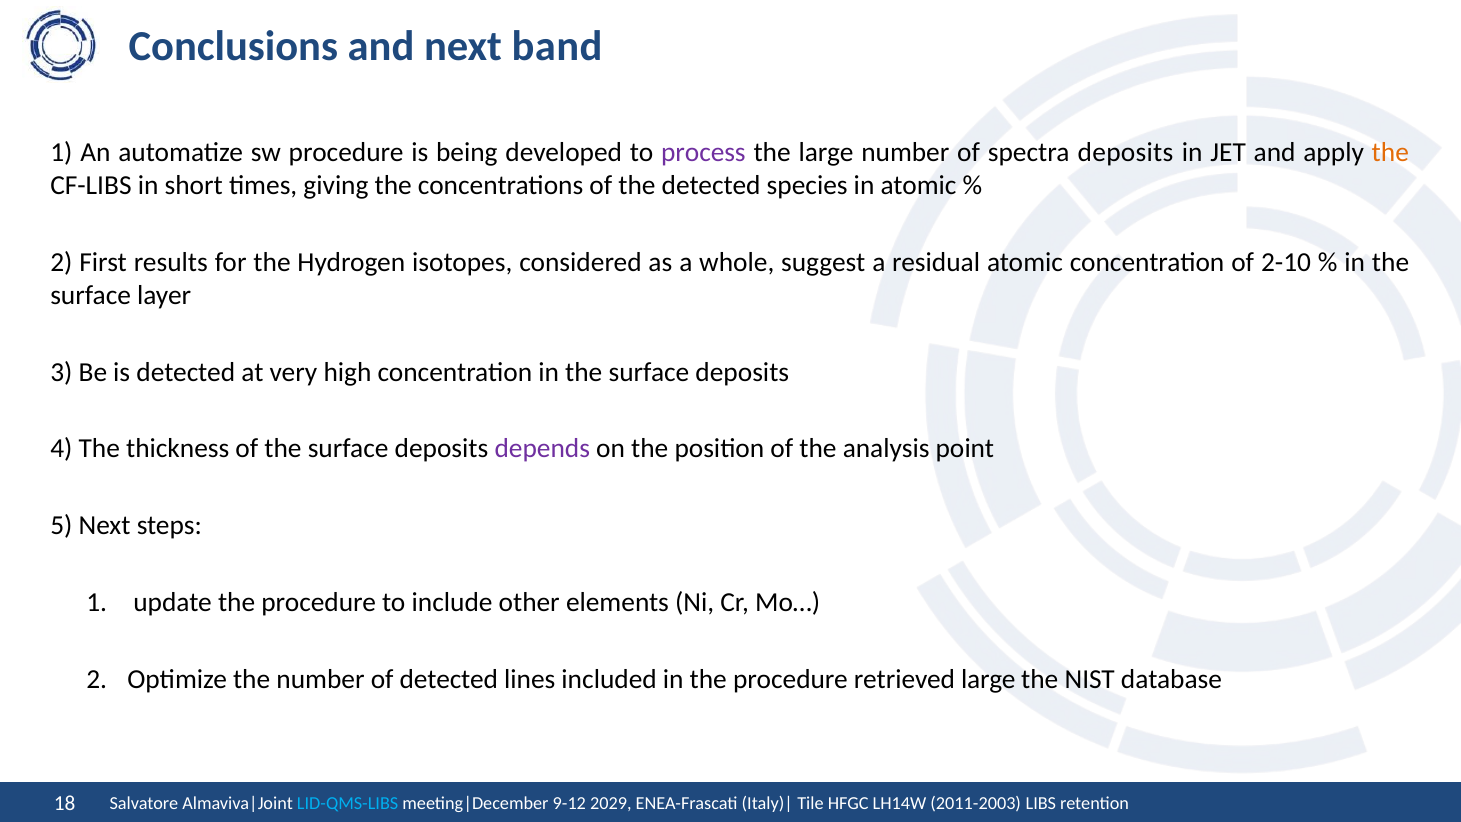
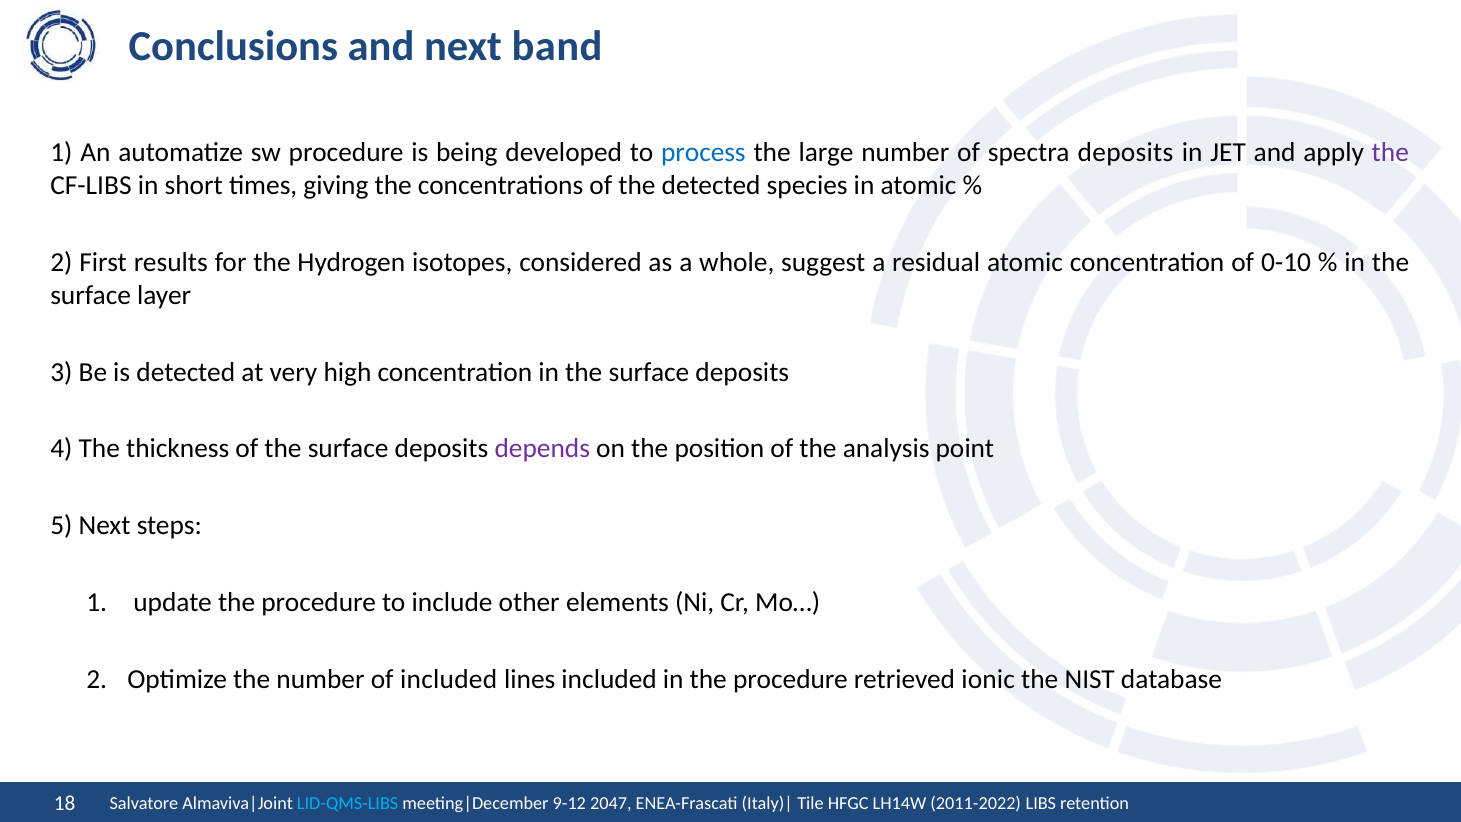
process colour: purple -> blue
the at (1390, 153) colour: orange -> purple
2-10: 2-10 -> 0-10
of detected: detected -> included
retrieved large: large -> ionic
2029: 2029 -> 2047
2011-2003: 2011-2003 -> 2011-2022
